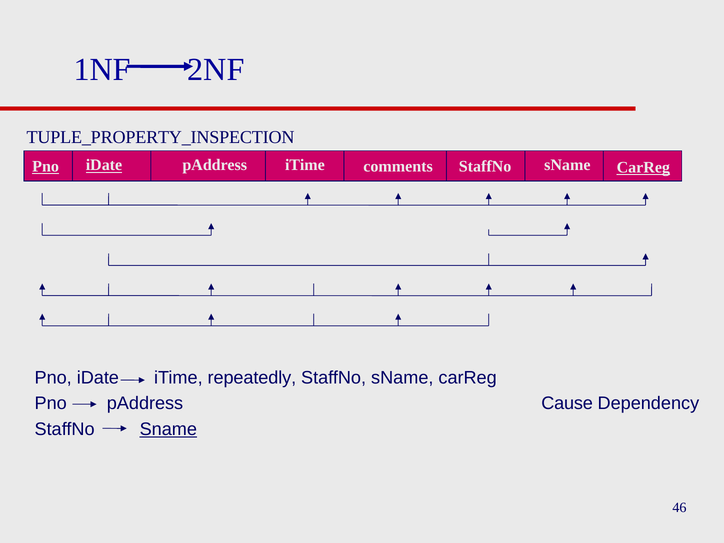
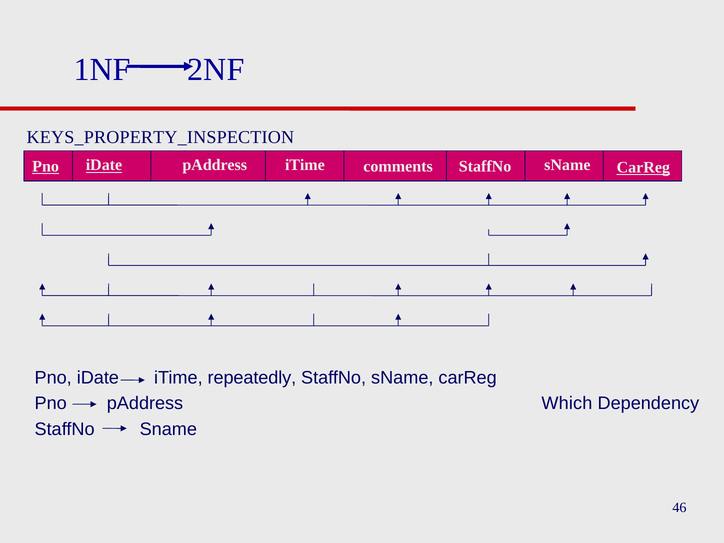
TUPLE_PROPERTY_INSPECTION: TUPLE_PROPERTY_INSPECTION -> KEYS_PROPERTY_INSPECTION
Cause: Cause -> Which
Sname at (168, 429) underline: present -> none
